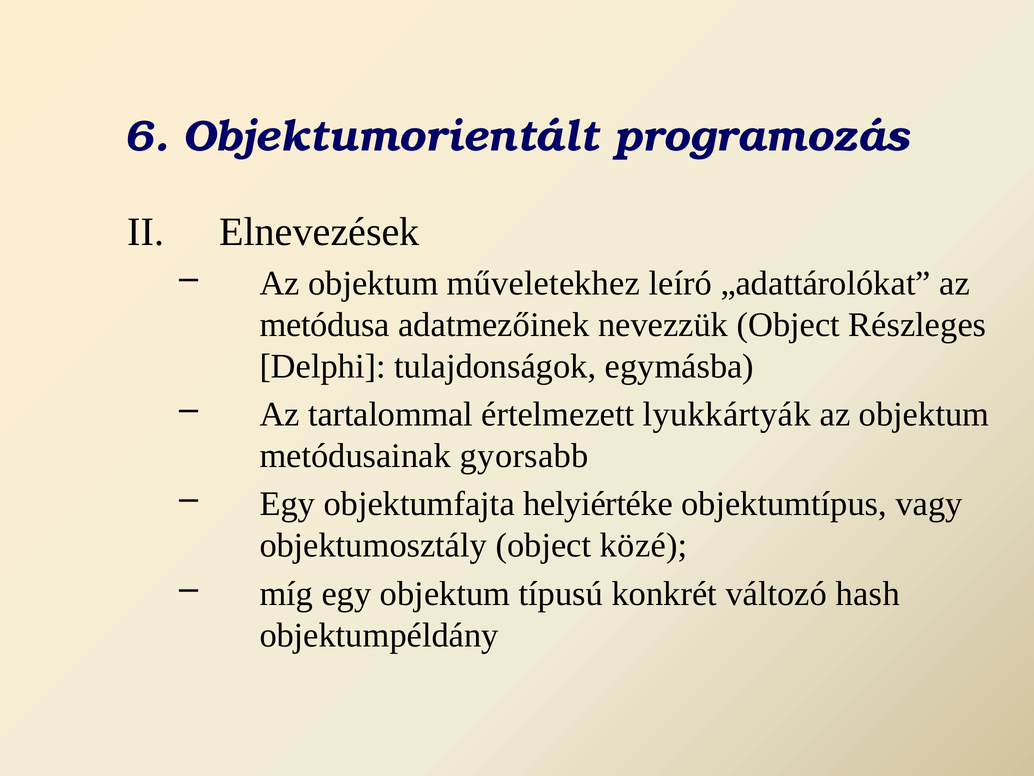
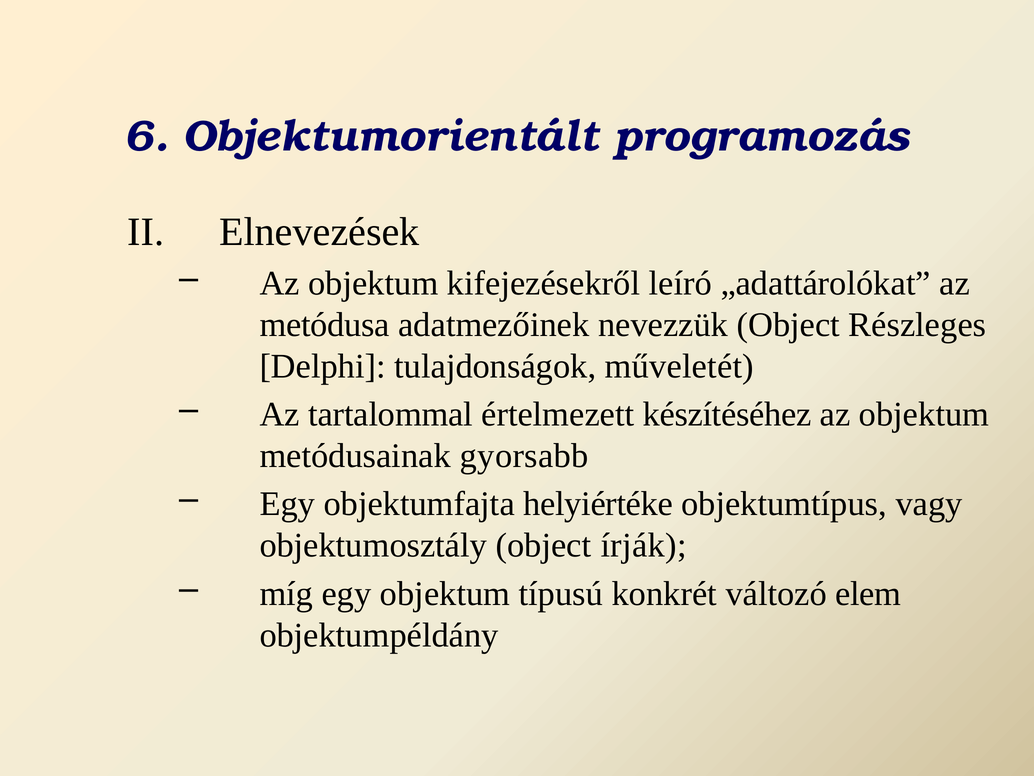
műveletekhez: műveletekhez -> kifejezésekről
egymásba: egymásba -> műveletét
lyukkártyák: lyukkártyák -> készítéséhez
közé: közé -> írják
hash: hash -> elem
